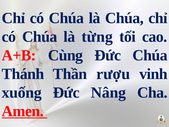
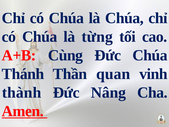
rượu: rượu -> quan
xuống: xuống -> thành
